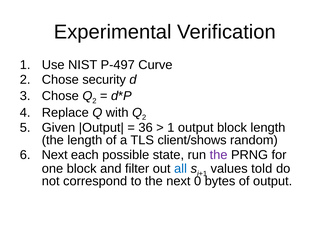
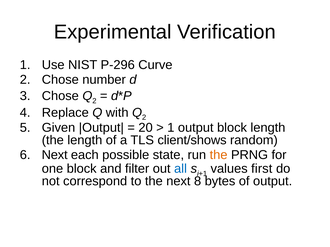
P-497: P-497 -> P-296
security: security -> number
36: 36 -> 20
the at (219, 155) colour: purple -> orange
told: told -> first
0: 0 -> 8
